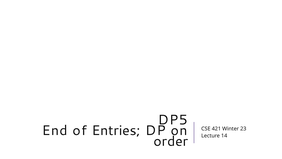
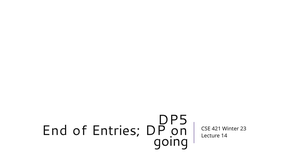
order: order -> going
